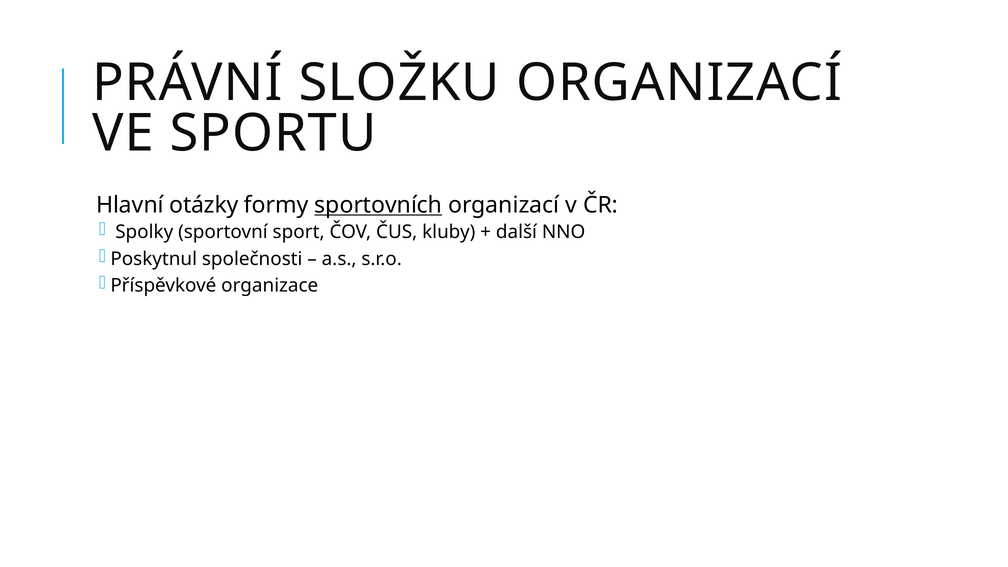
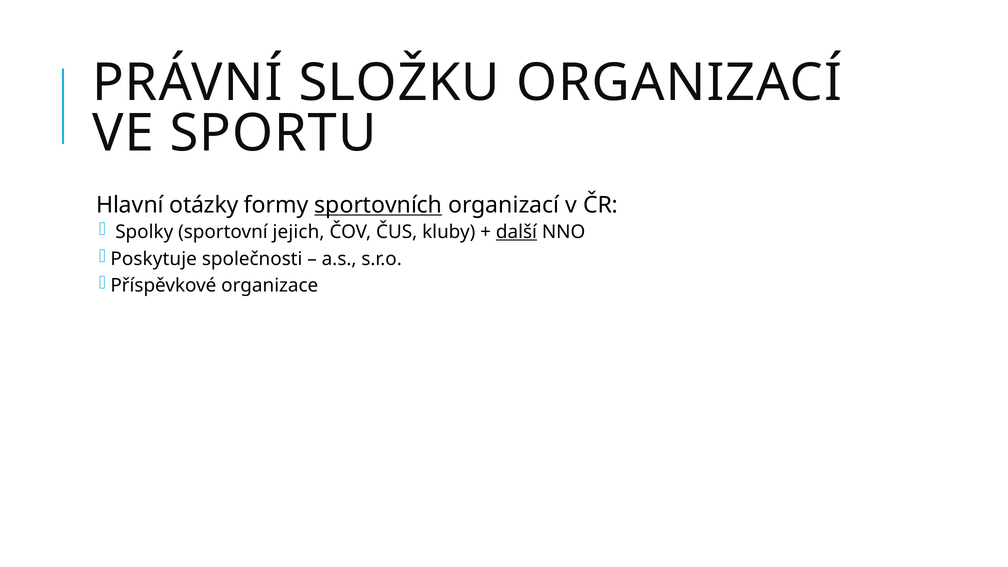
sport: sport -> jejich
další underline: none -> present
Poskytnul: Poskytnul -> Poskytuje
